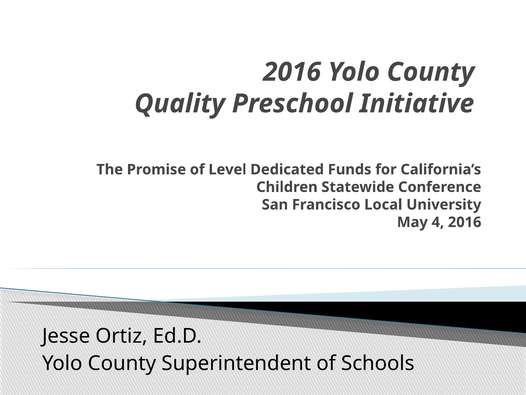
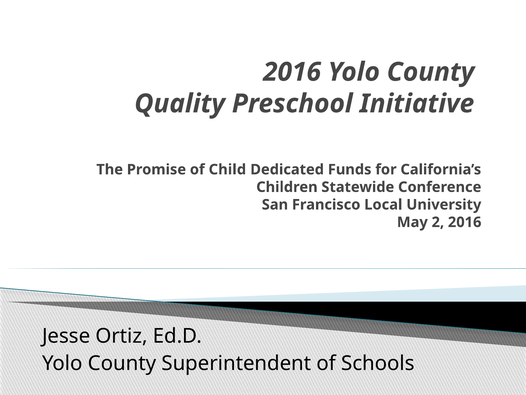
Level: Level -> Child
4: 4 -> 2
